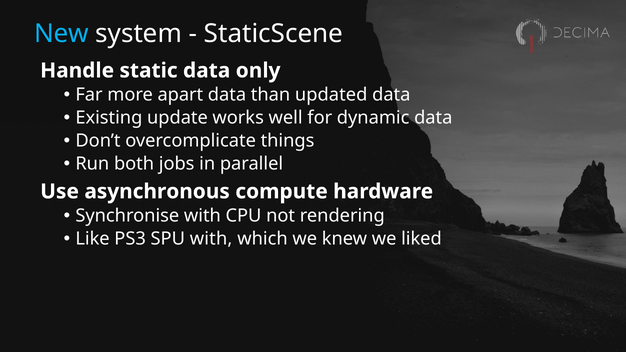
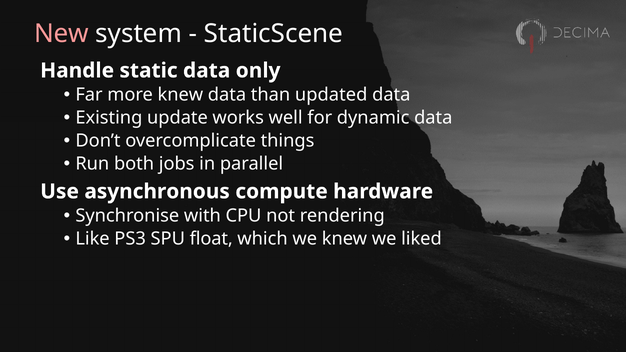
New colour: light blue -> pink
more apart: apart -> knew
SPU with: with -> float
